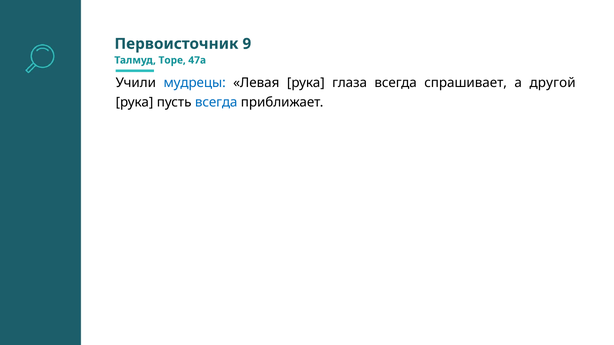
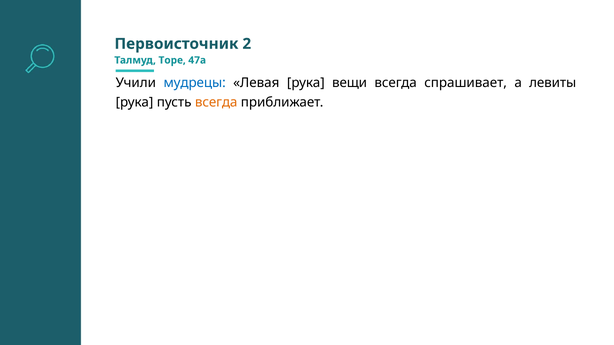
9: 9 -> 2
глаза: глаза -> вещи
другой: другой -> левиты
всегда at (216, 102) colour: blue -> orange
